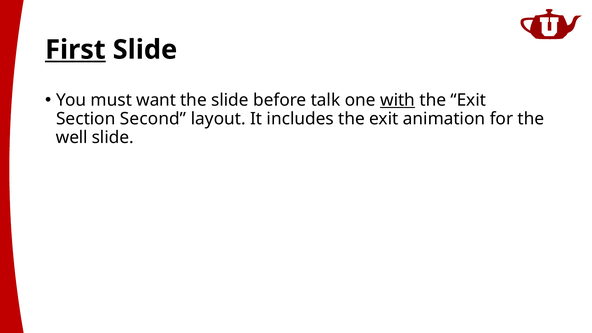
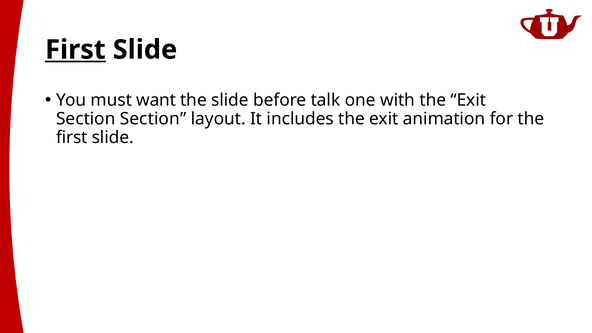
with underline: present -> none
Section Second: Second -> Section
well at (72, 137): well -> first
